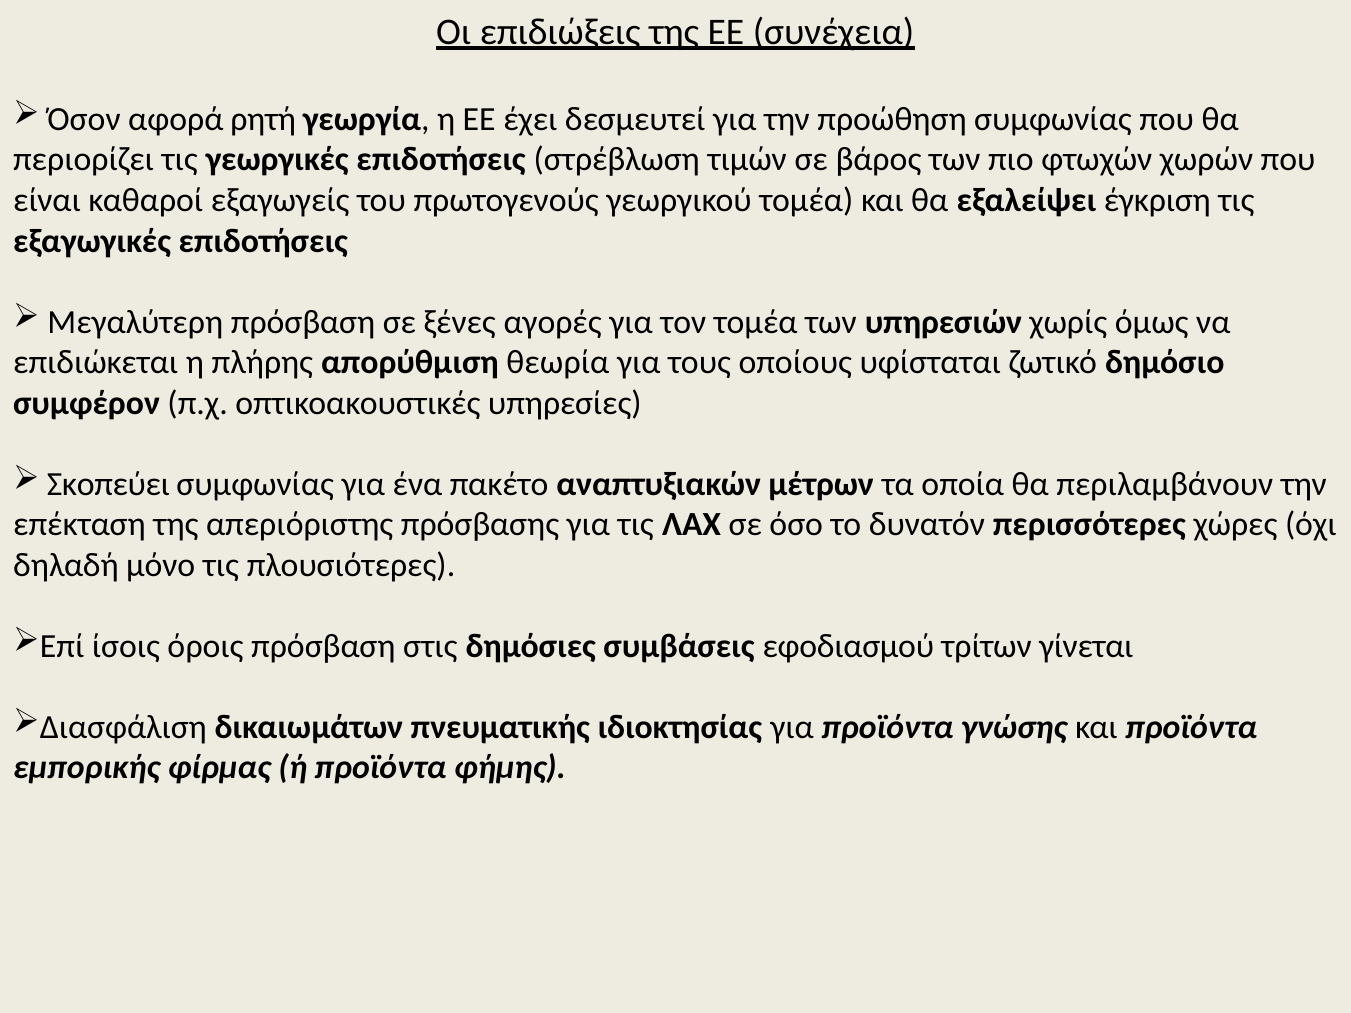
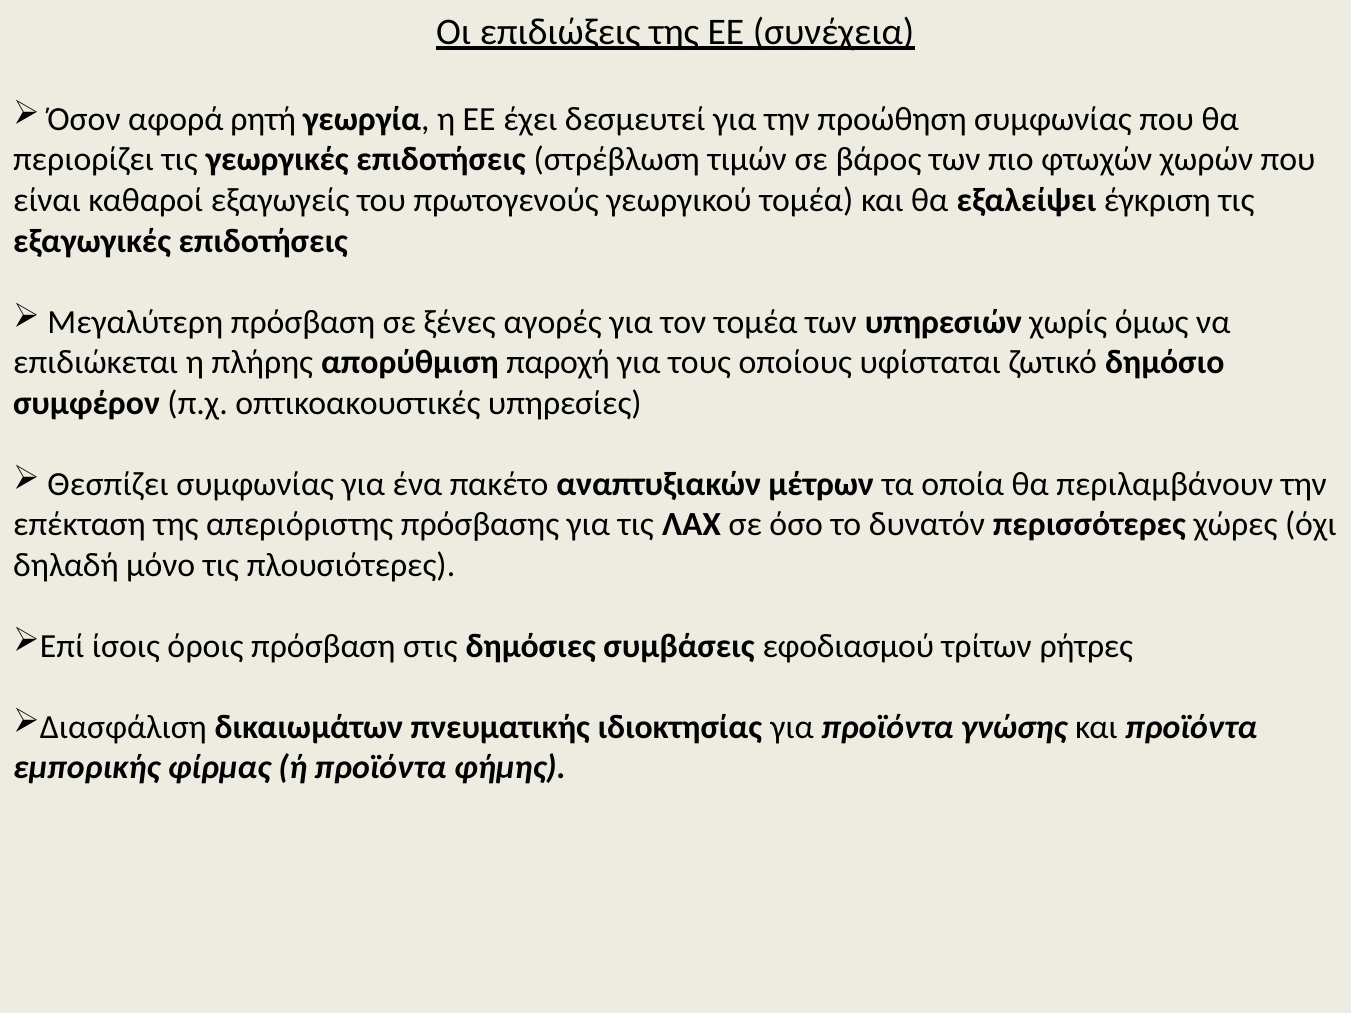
θεωρία: θεωρία -> παροχή
Σκοπεύει: Σκοπεύει -> Θεσπίζει
γίνεται: γίνεται -> ρήτρες
